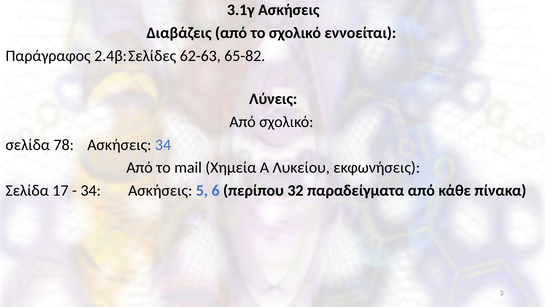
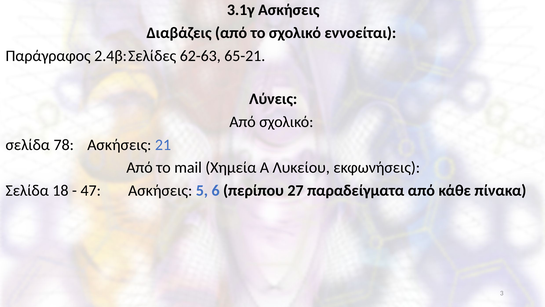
65-82: 65-82 -> 65-21
Ασκήσεις 34: 34 -> 21
17: 17 -> 18
34 at (91, 190): 34 -> 47
32: 32 -> 27
